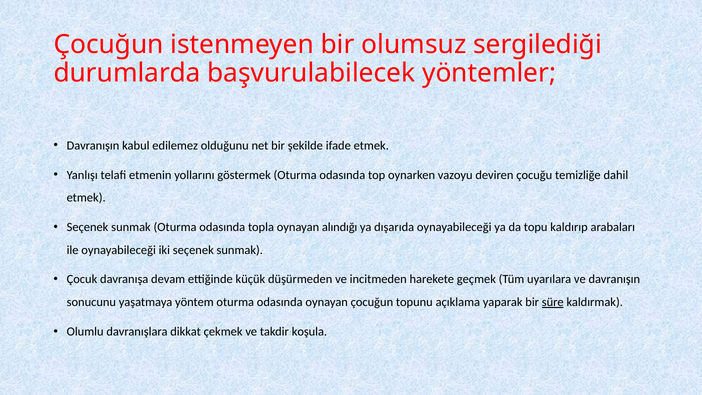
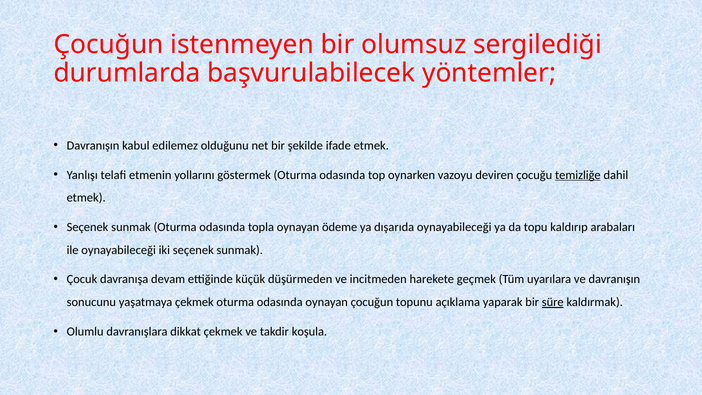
temizliğe underline: none -> present
alındığı: alındığı -> ödeme
yaşatmaya yöntem: yöntem -> çekmek
